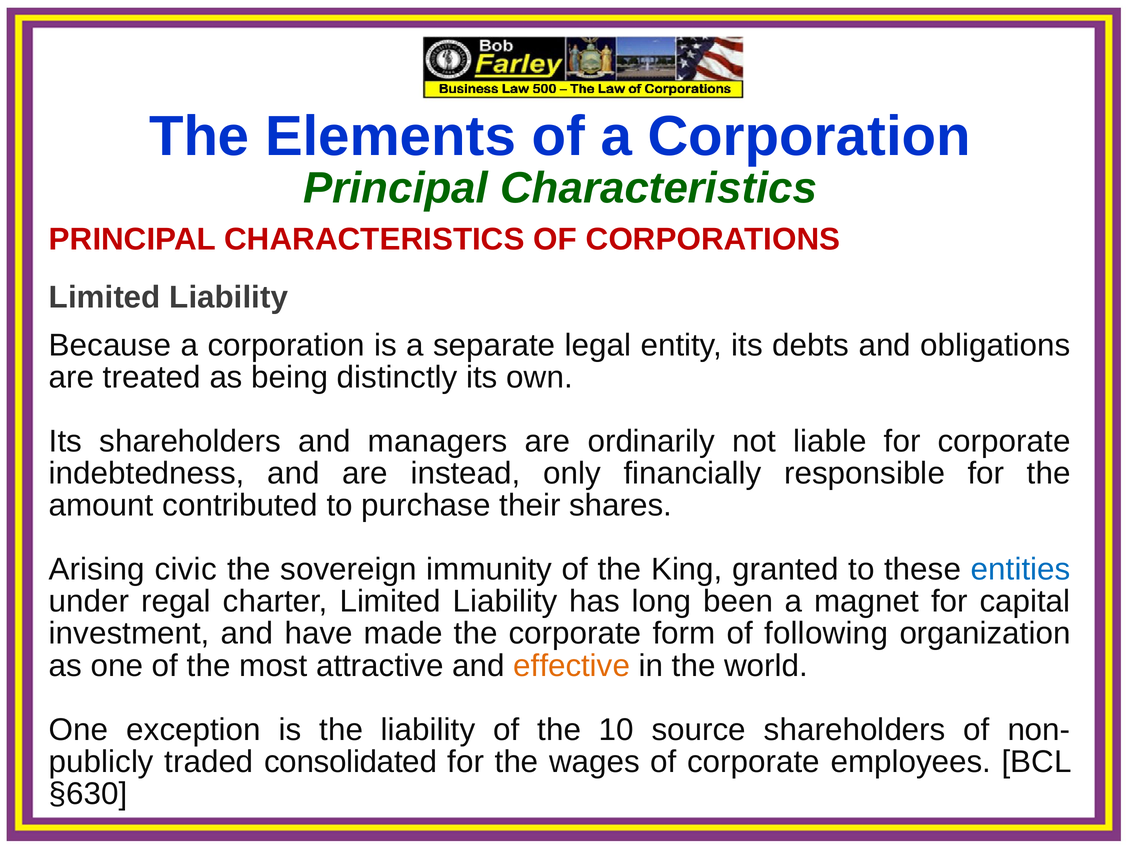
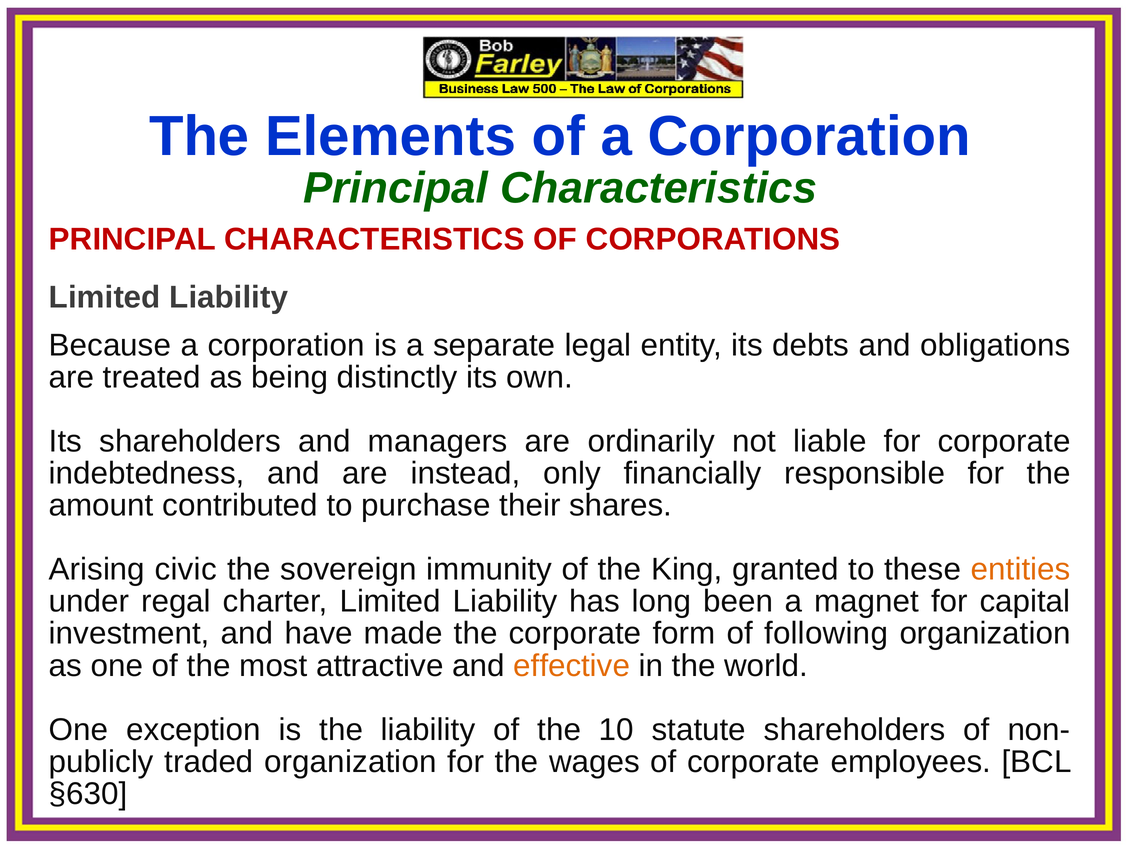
entities colour: blue -> orange
source: source -> statute
traded consolidated: consolidated -> organization
